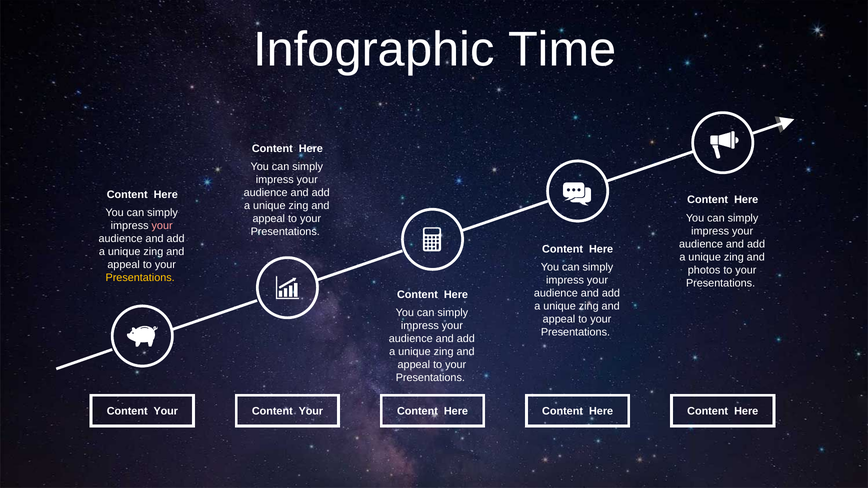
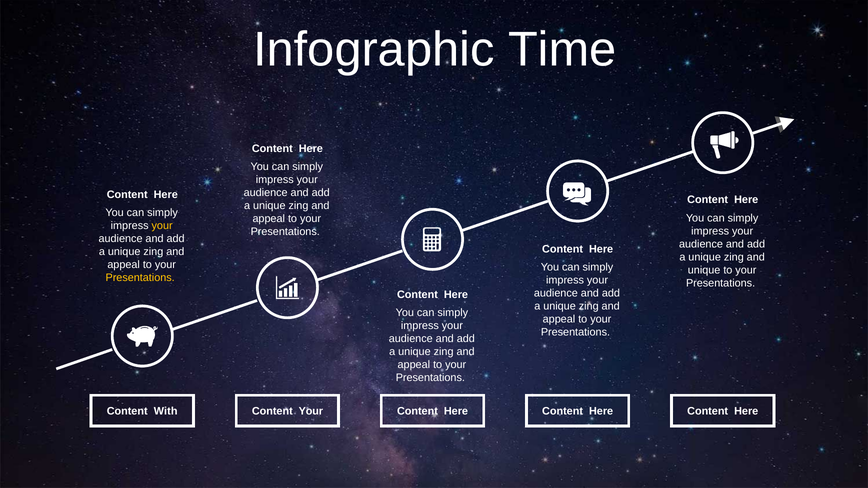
your at (162, 226) colour: pink -> yellow
photos at (704, 270): photos -> unique
Your at (166, 411): Your -> With
